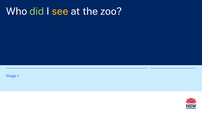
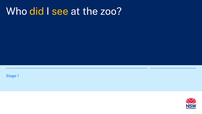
did colour: light green -> yellow
